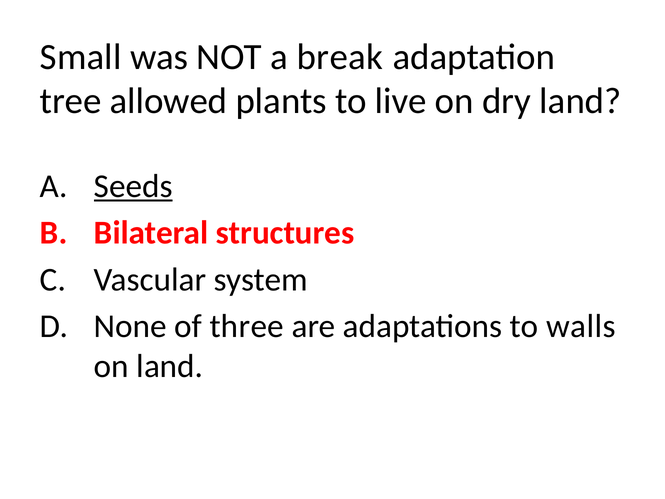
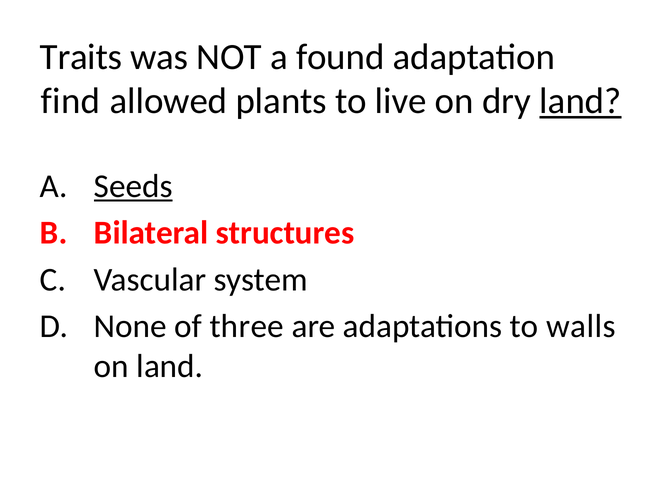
Small: Small -> Traits
break: break -> found
tree: tree -> find
land at (580, 101) underline: none -> present
